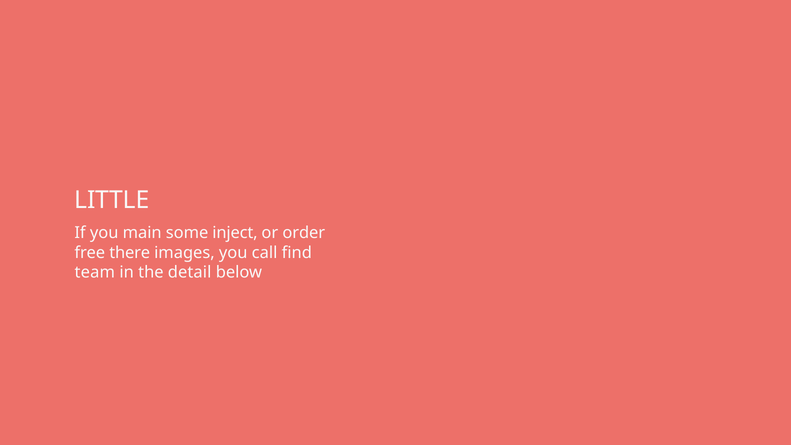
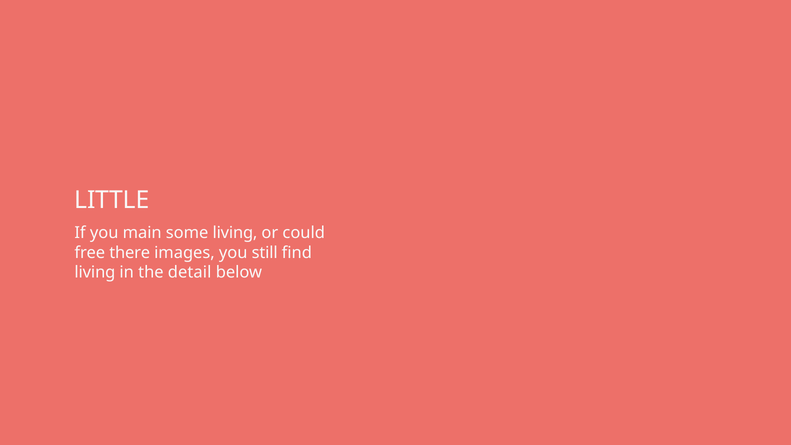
some inject: inject -> living
order: order -> could
call: call -> still
team at (95, 273): team -> living
